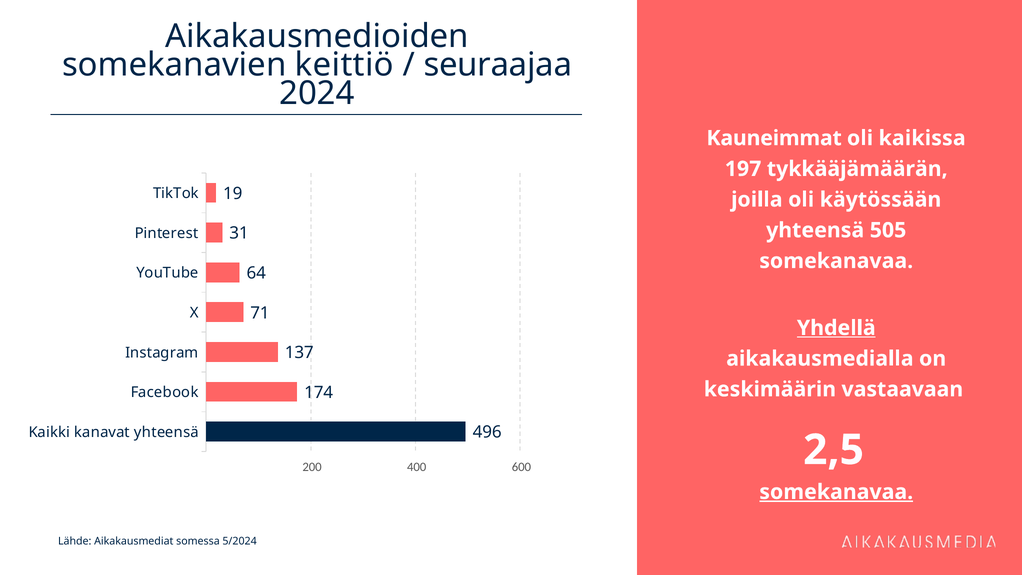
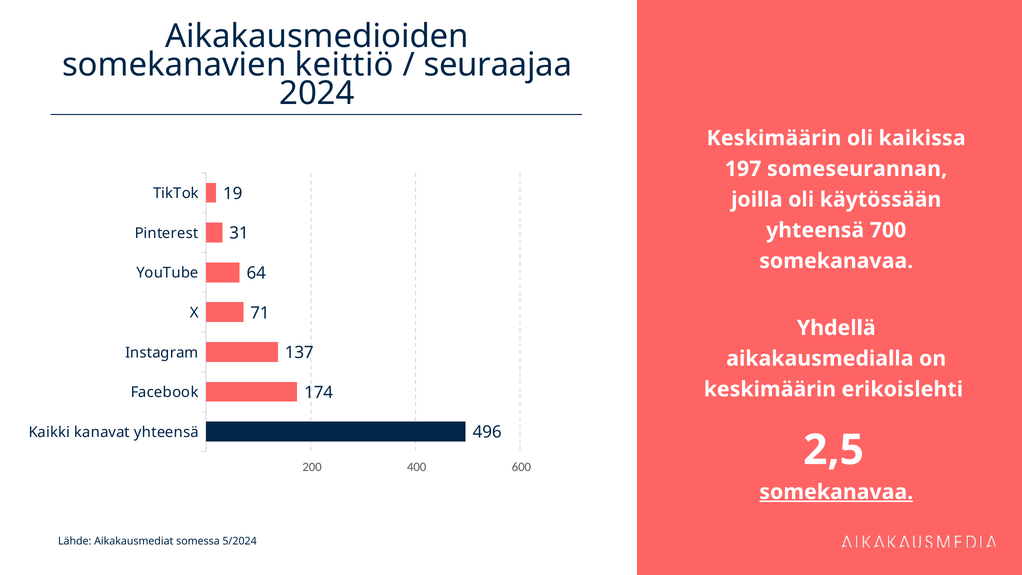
Kauneimmat at (774, 138): Kauneimmat -> Keskimäärin
tykkääjämäärän: tykkääjämäärän -> someseurannan
505: 505 -> 700
Yhdellä underline: present -> none
vastaavaan: vastaavaan -> erikoislehti
